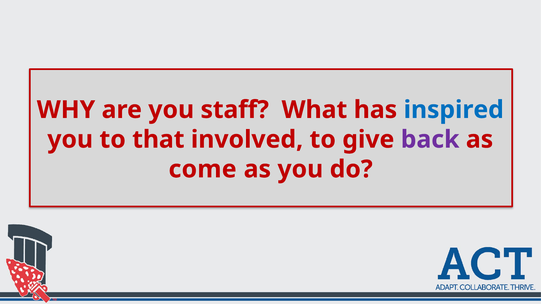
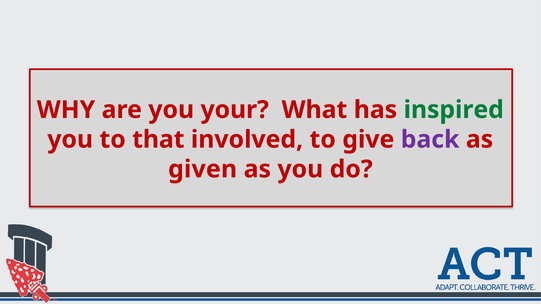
staff: staff -> your
inspired colour: blue -> green
come: come -> given
